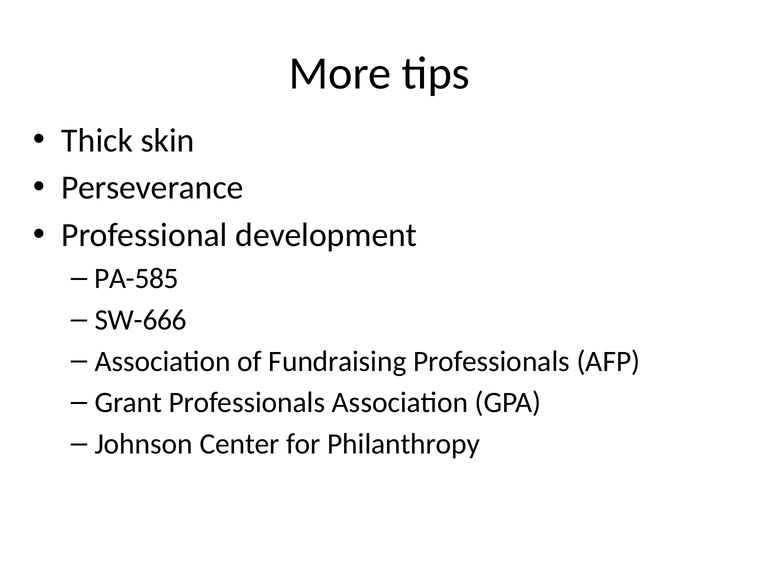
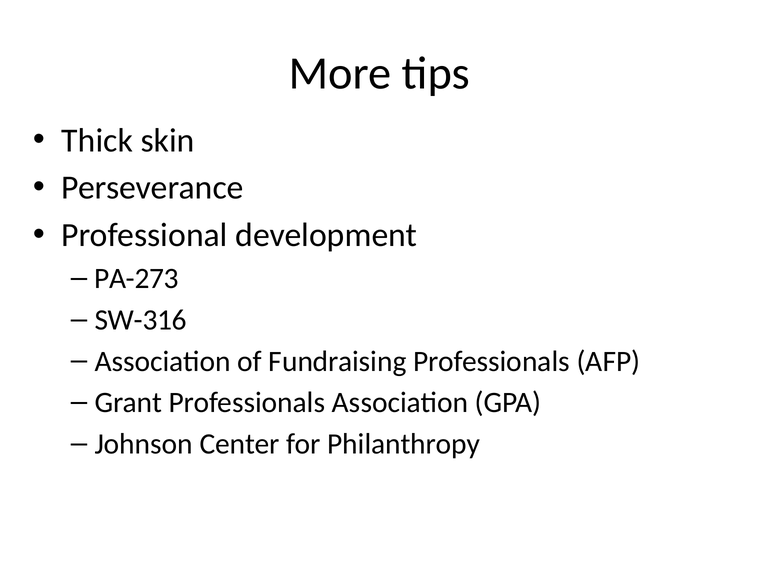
PA-585: PA-585 -> PA-273
SW-666: SW-666 -> SW-316
